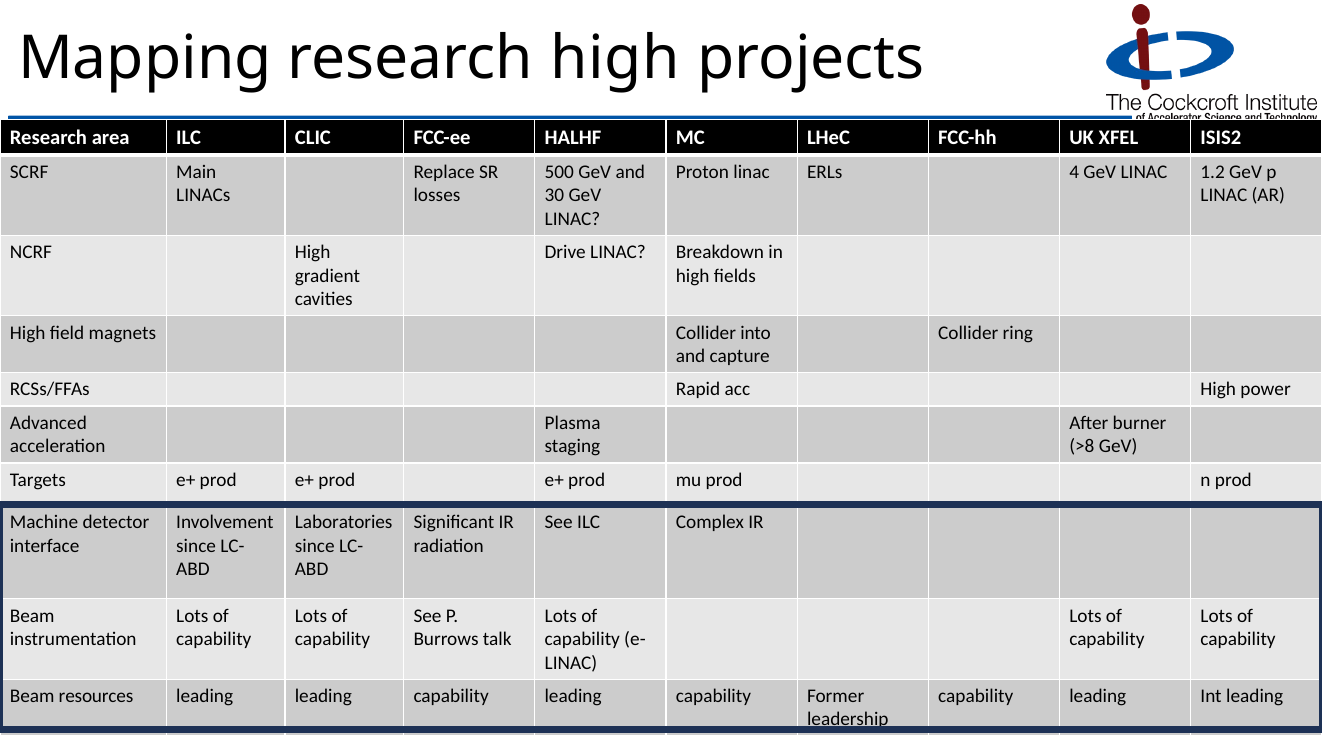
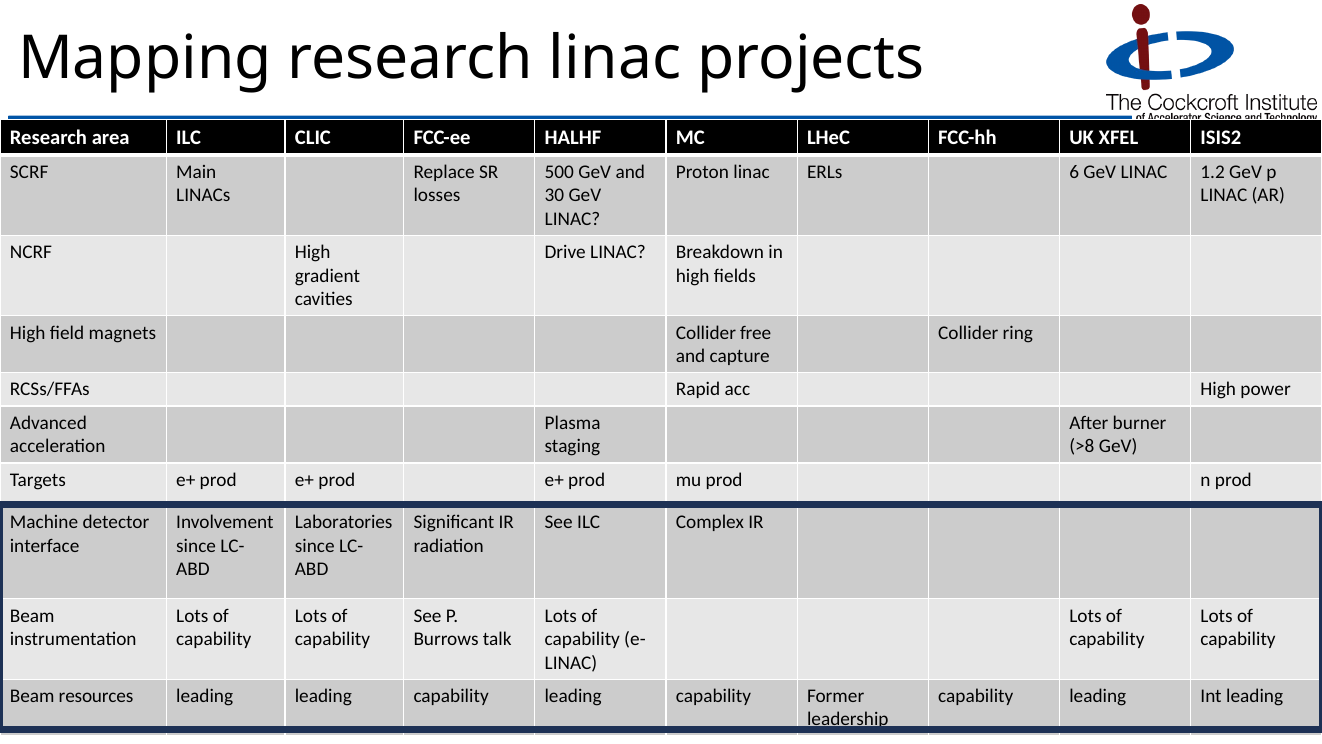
research high: high -> linac
4: 4 -> 6
into: into -> free
